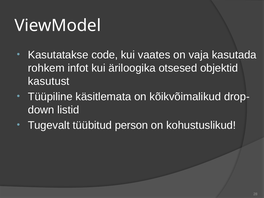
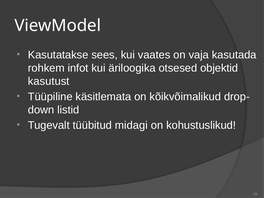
code: code -> sees
person: person -> midagi
